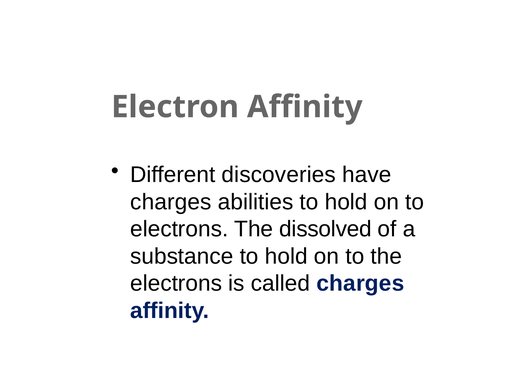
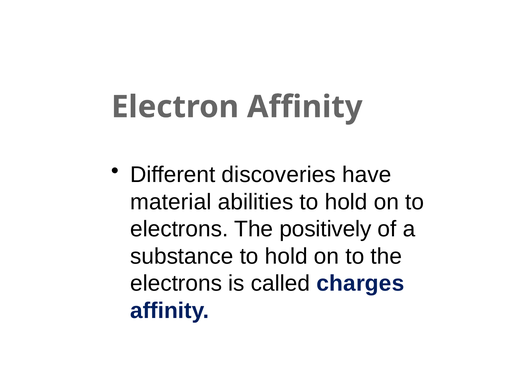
charges at (171, 202): charges -> material
dissolved: dissolved -> positively
